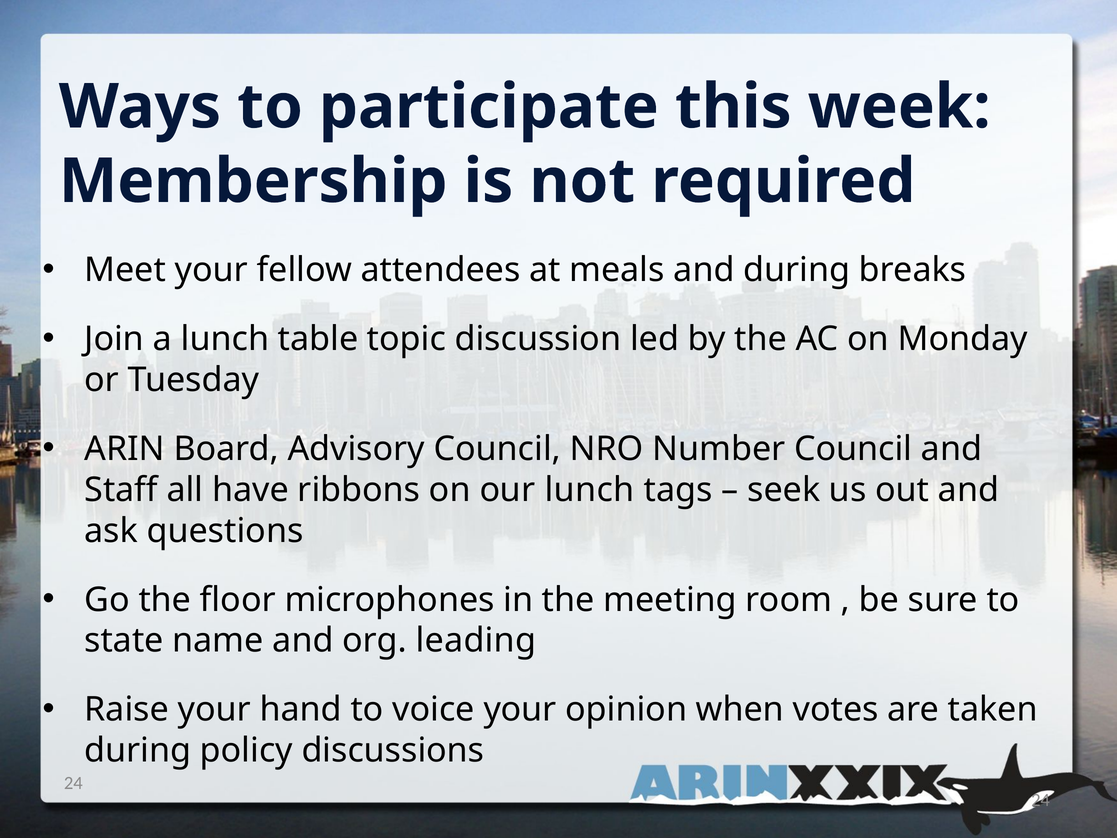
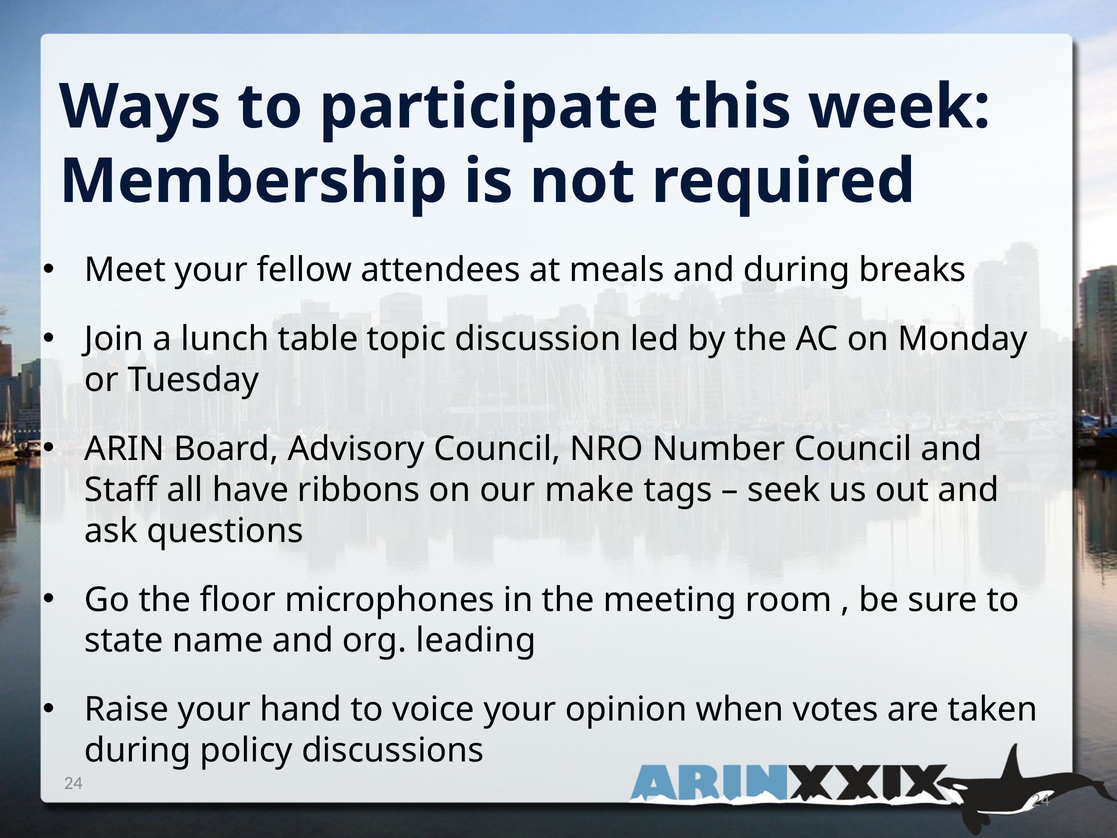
our lunch: lunch -> make
